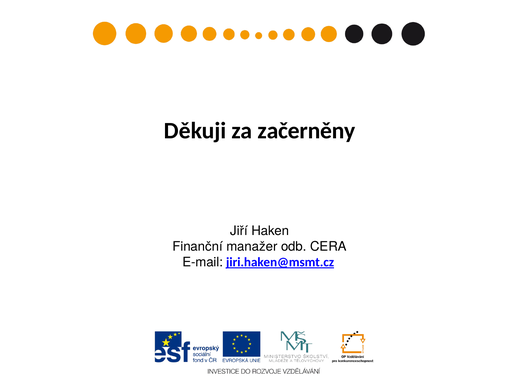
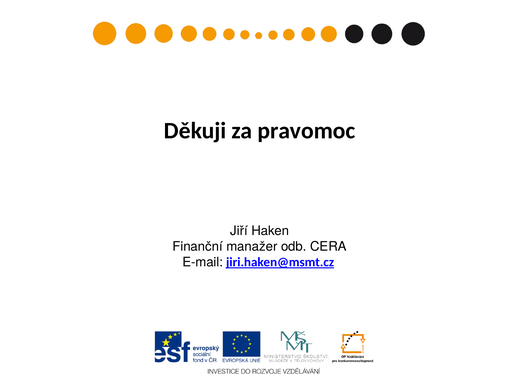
začerněny: začerněny -> pravomoc
